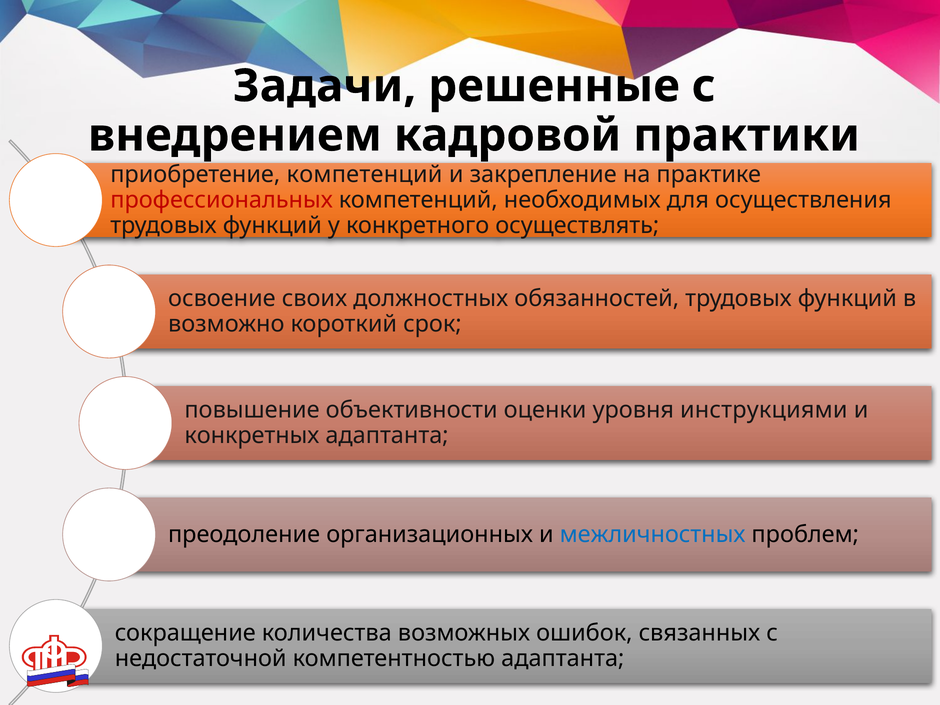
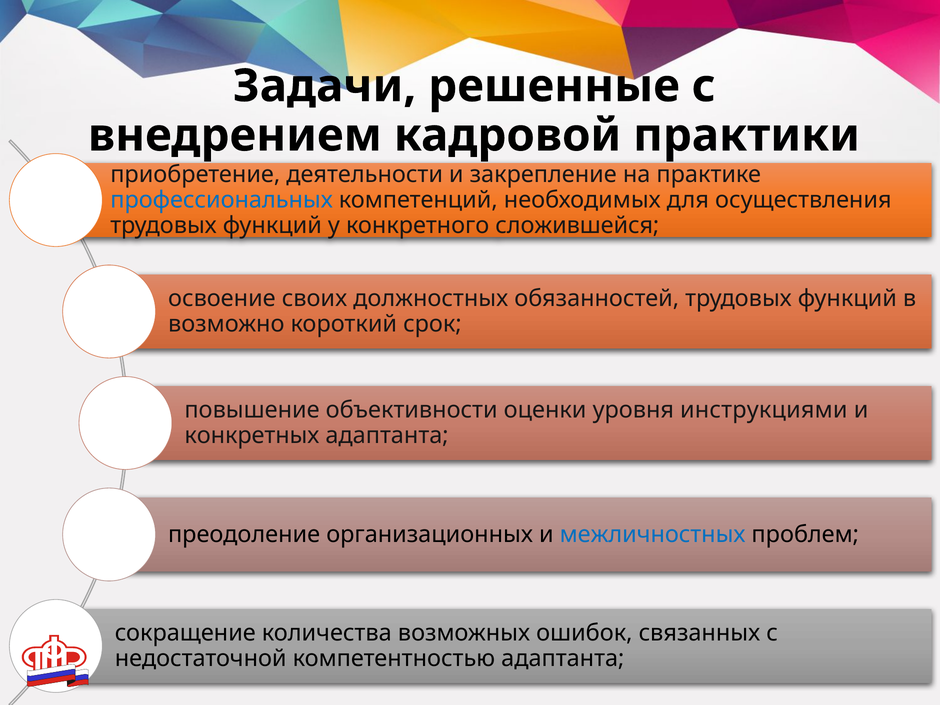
приобретение компетенций: компетенций -> деятельности
профессиональных colour: red -> blue
осуществлять: осуществлять -> сложившейся
